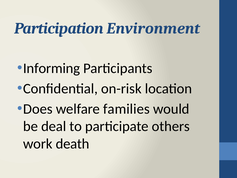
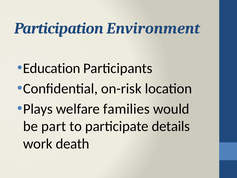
Informing: Informing -> Education
Does: Does -> Plays
deal: deal -> part
others: others -> details
